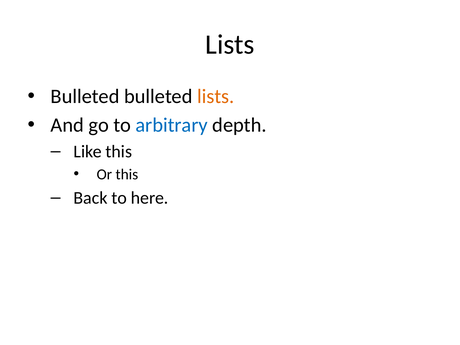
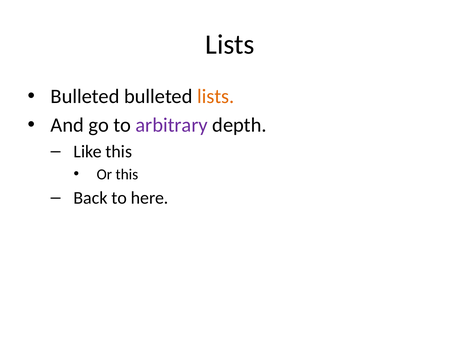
arbitrary colour: blue -> purple
